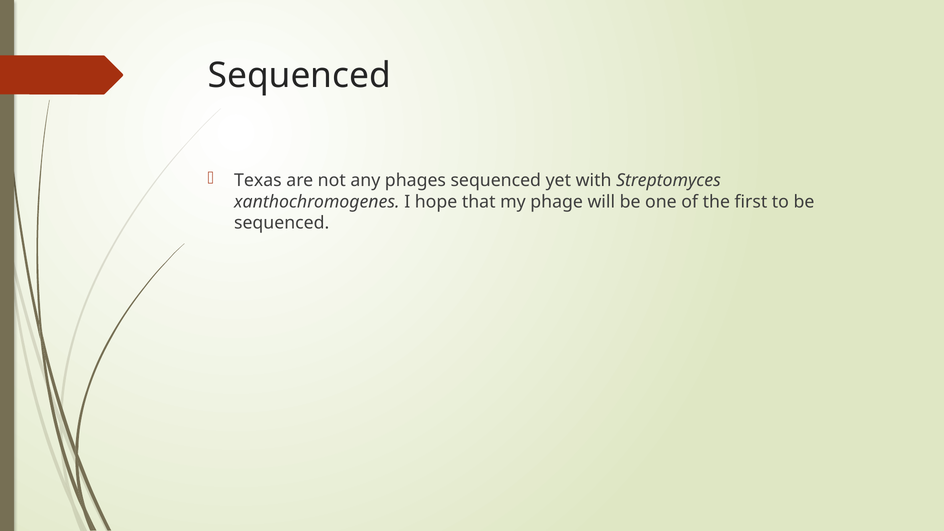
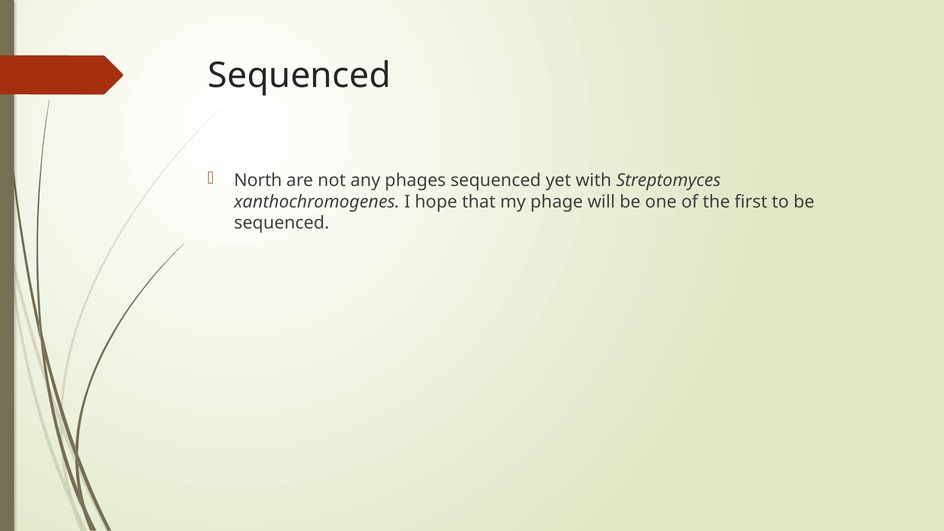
Texas: Texas -> North
